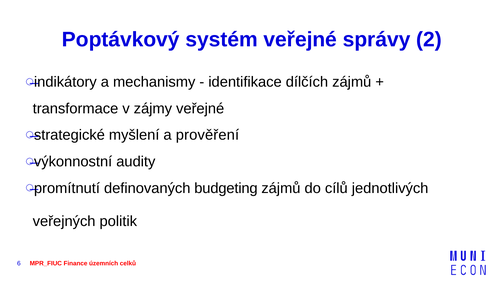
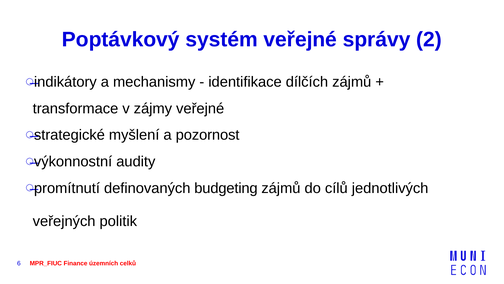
prověření: prověření -> pozornost
